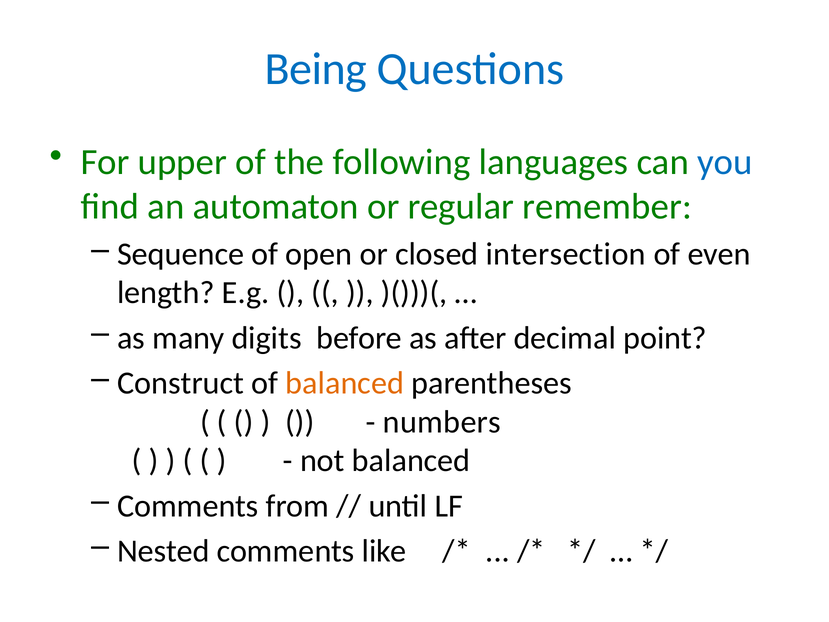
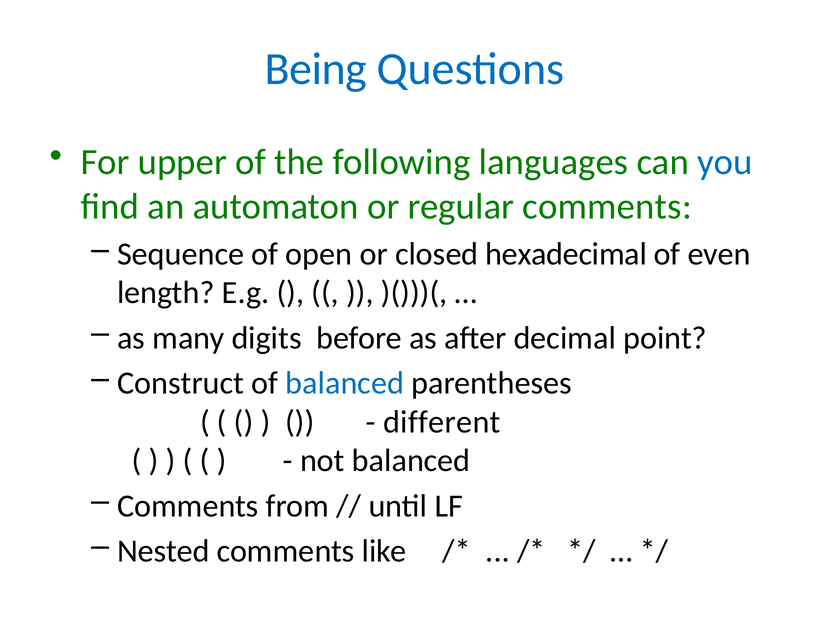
regular remember: remember -> comments
intersection: intersection -> hexadecimal
balanced at (345, 383) colour: orange -> blue
numbers: numbers -> different
